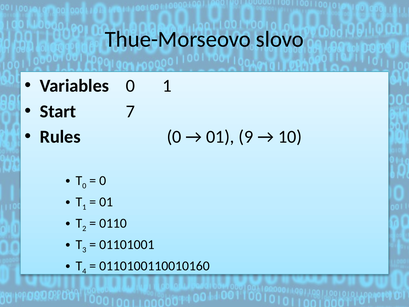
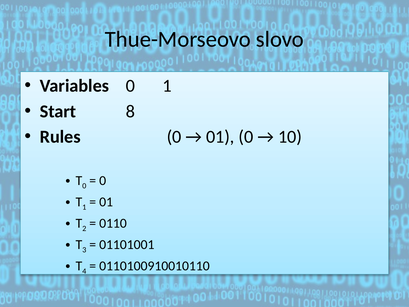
7: 7 -> 8
01 9: 9 -> 0
0110100110010160: 0110100110010160 -> 0110100910010110
